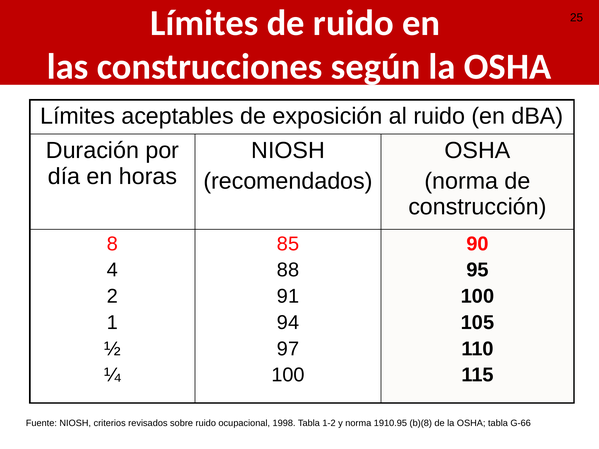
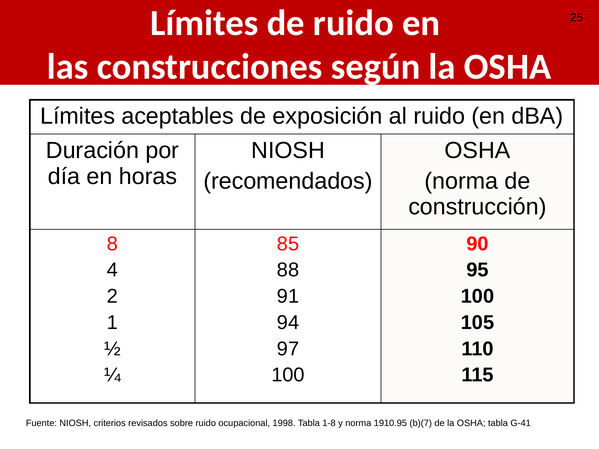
1-2: 1-2 -> 1-8
b)(8: b)(8 -> b)(7
G-66: G-66 -> G-41
